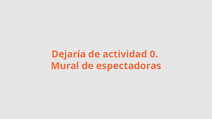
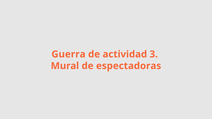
Dejaría: Dejaría -> Guerra
0: 0 -> 3
